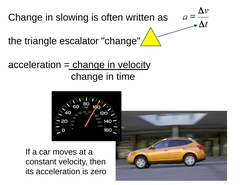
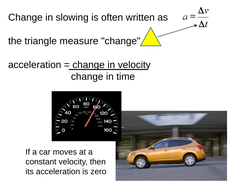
escalator: escalator -> measure
